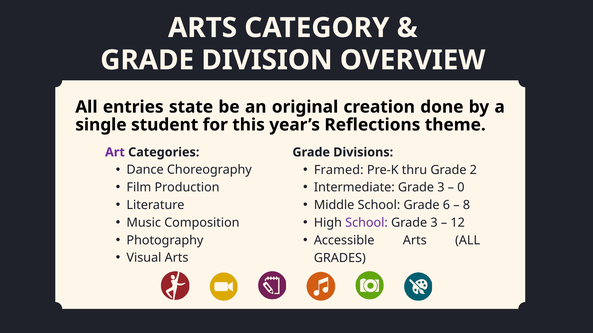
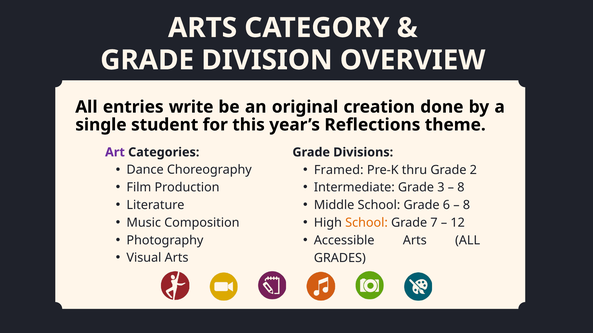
state: state -> write
0 at (461, 188): 0 -> 8
School at (367, 223) colour: purple -> orange
3 at (434, 223): 3 -> 7
